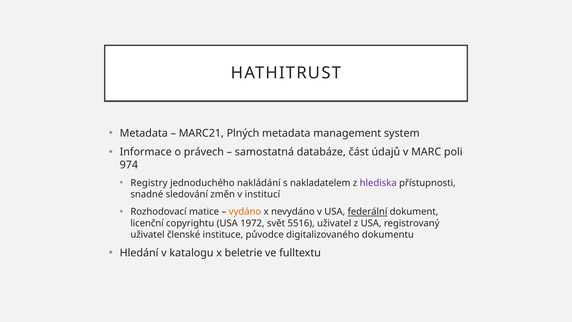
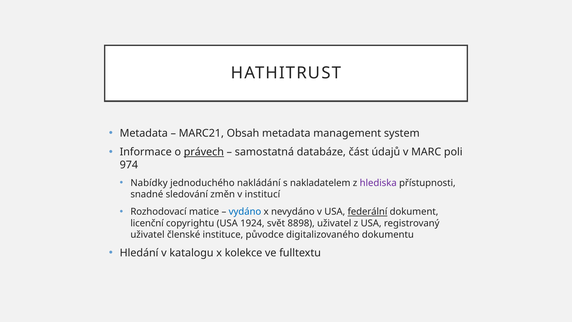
Plných: Plných -> Obsah
právech underline: none -> present
Registry: Registry -> Nabídky
vydáno colour: orange -> blue
1972: 1972 -> 1924
5516: 5516 -> 8898
beletrie: beletrie -> kolekce
